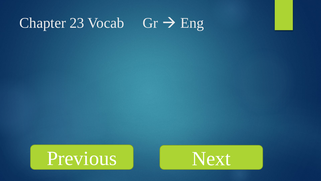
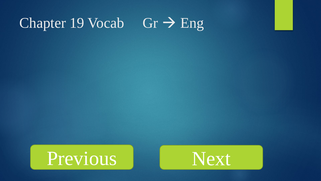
23: 23 -> 19
